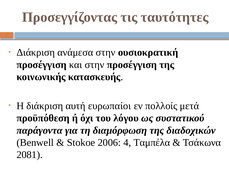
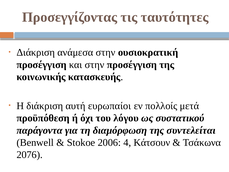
διαδοχικών: διαδοχικών -> συντελείται
Ταμπέλα: Ταμπέλα -> Κάτσουν
2081: 2081 -> 2076
